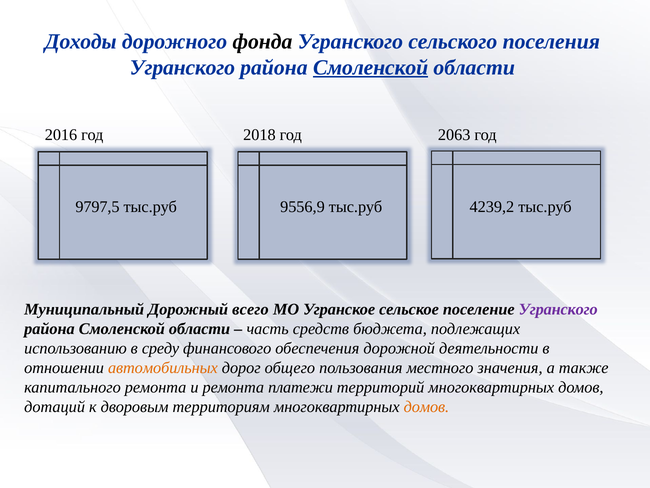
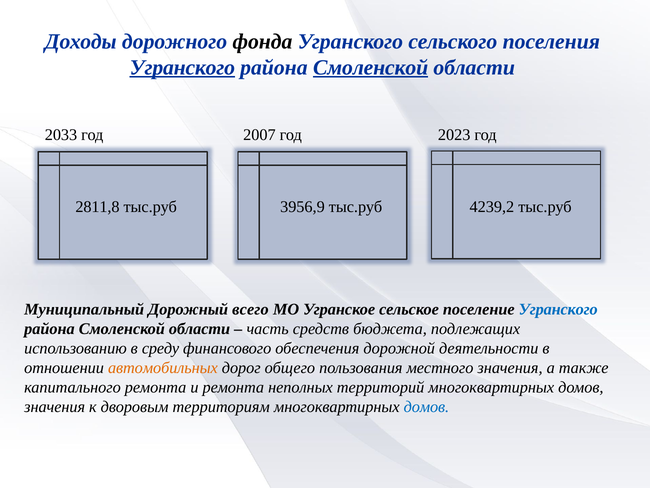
Угранского at (182, 67) underline: none -> present
2016: 2016 -> 2033
2018: 2018 -> 2007
2063: 2063 -> 2023
9797,5: 9797,5 -> 2811,8
9556,9: 9556,9 -> 3956,9
Угранского at (558, 309) colour: purple -> blue
платежи: платежи -> неполных
дотаций at (55, 407): дотаций -> значения
домов at (426, 407) colour: orange -> blue
